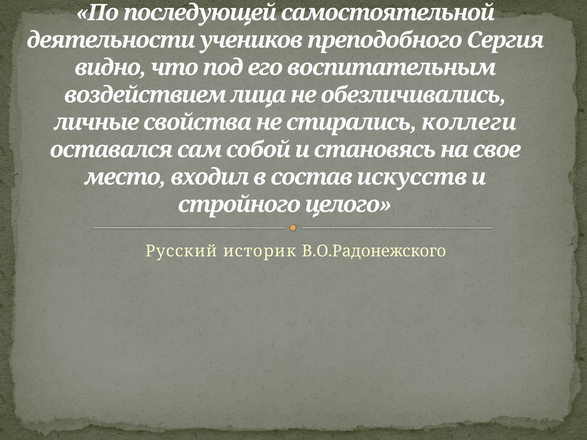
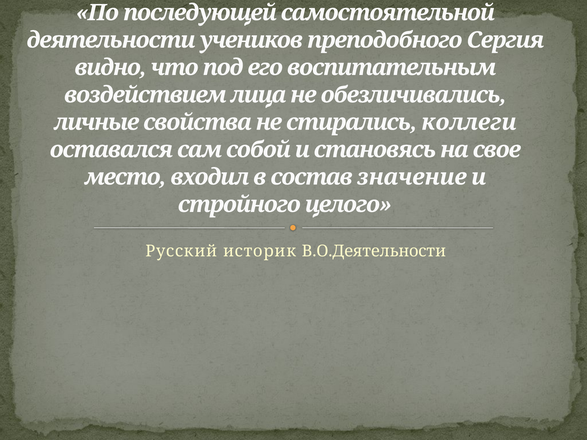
искусств: искусств -> значение
В.О.Радонежского: В.О.Радонежского -> В.О.Деятельности
